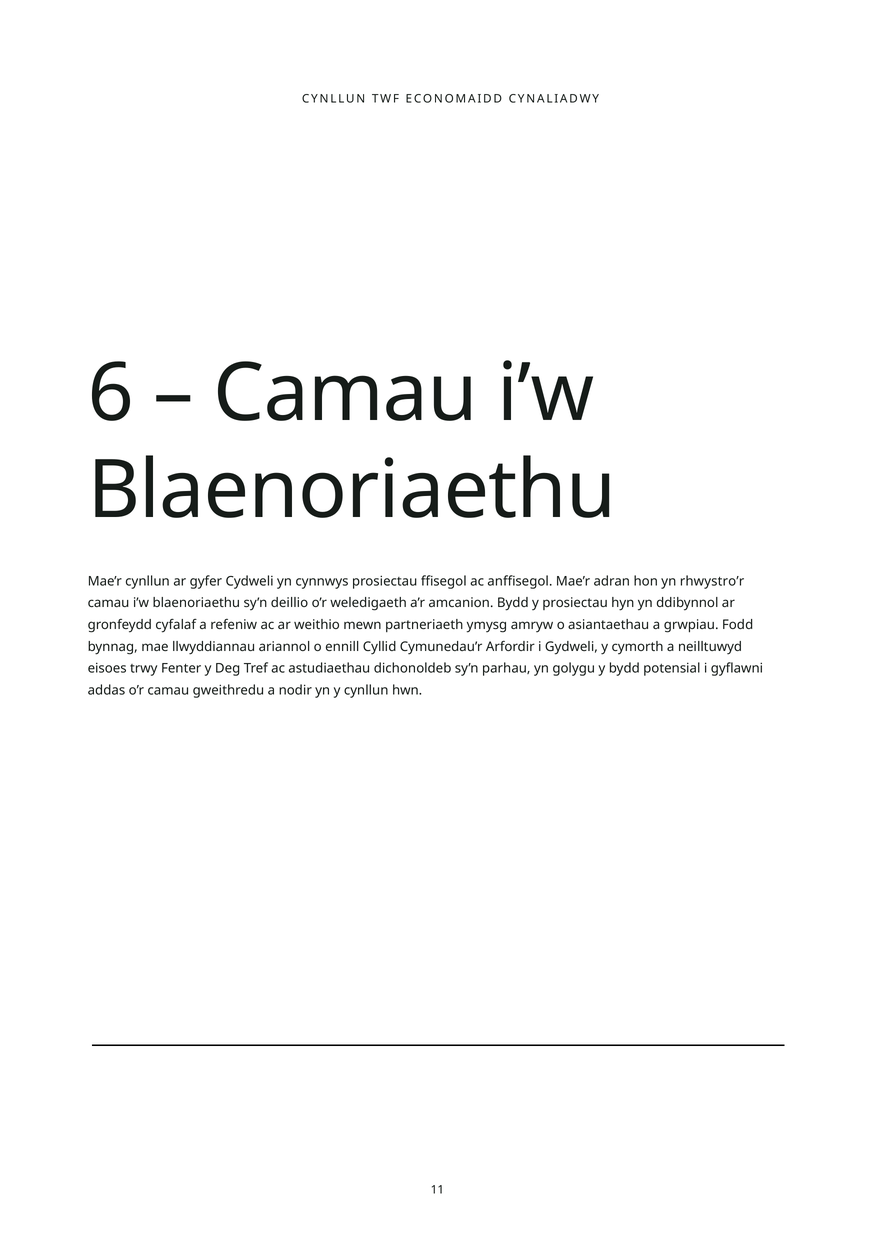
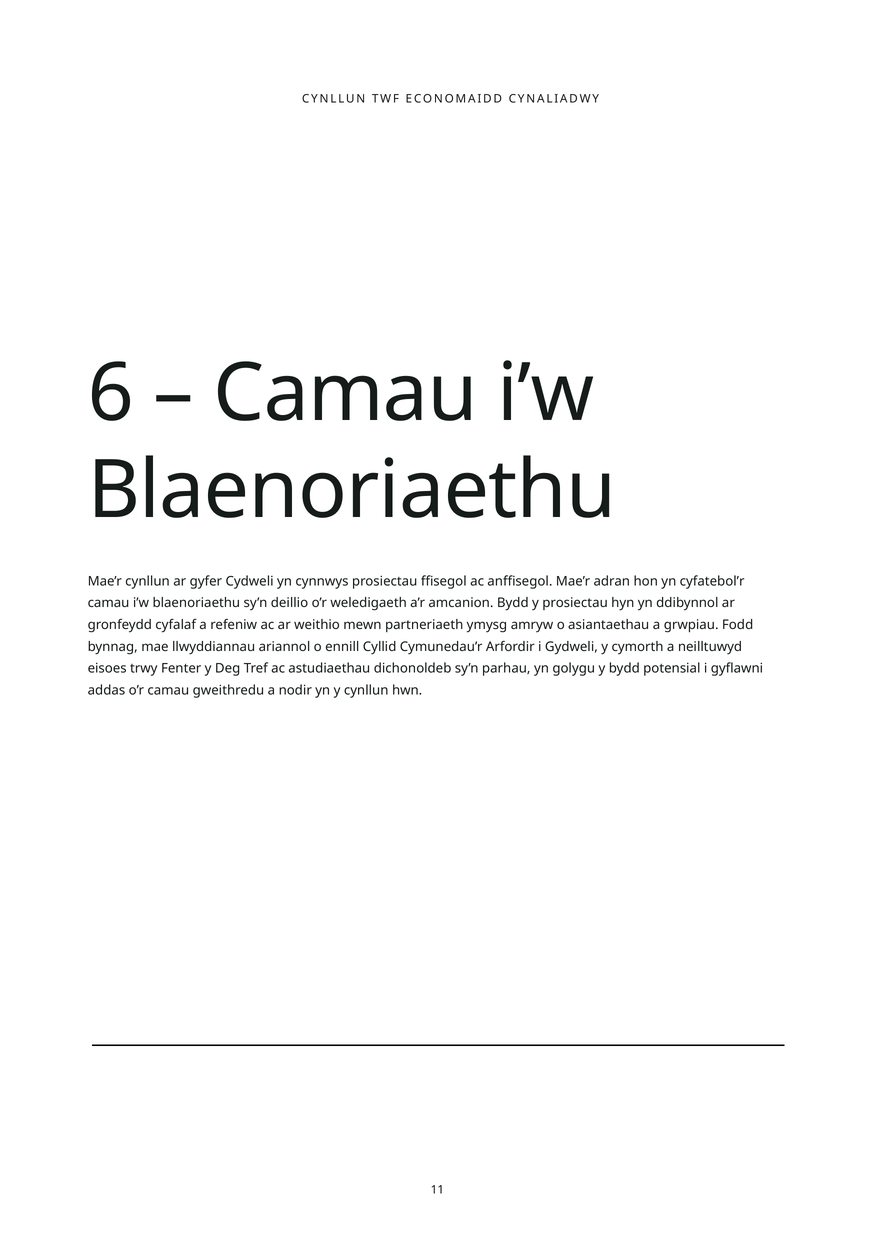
rhwystro’r: rhwystro’r -> cyfatebol’r
